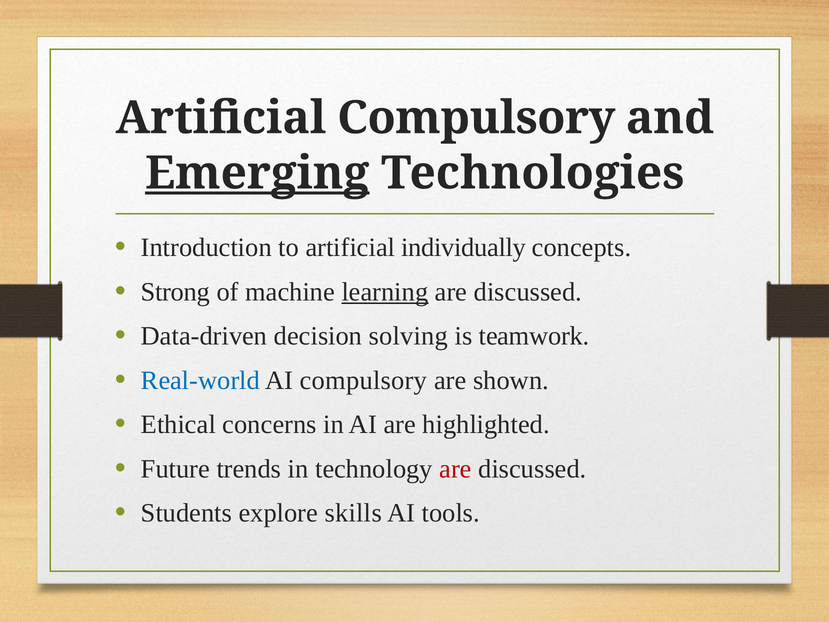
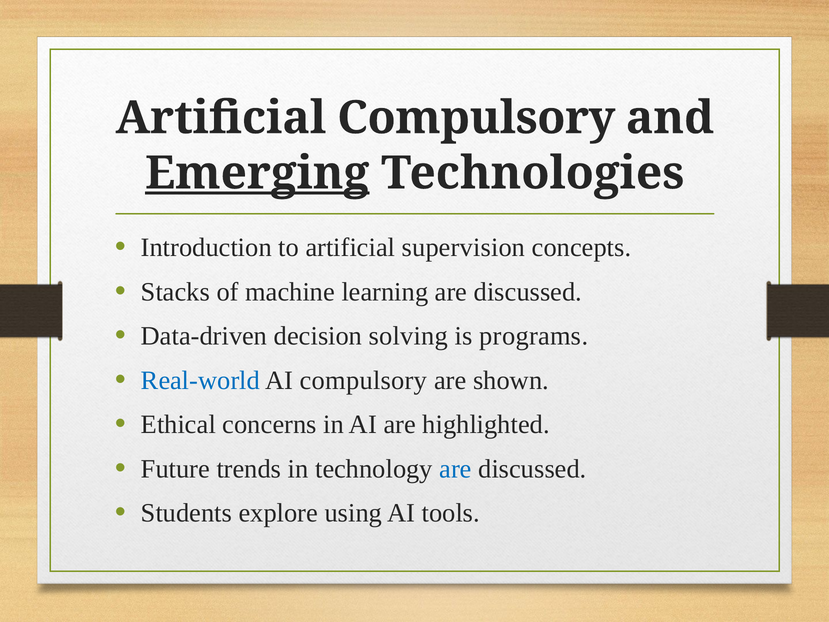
individually: individually -> supervision
Strong: Strong -> Stacks
learning underline: present -> none
teamwork: teamwork -> programs
are at (456, 469) colour: red -> blue
skills: skills -> using
